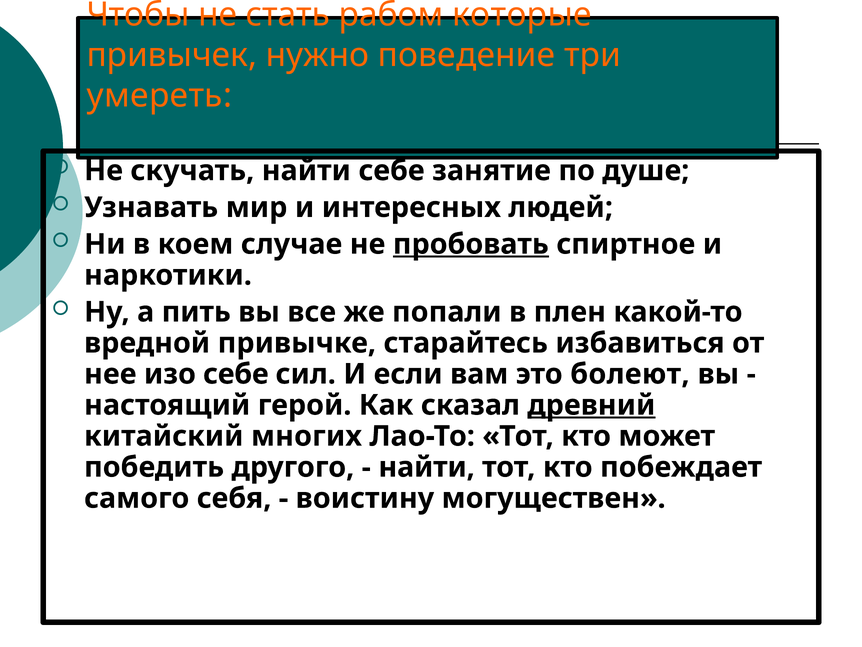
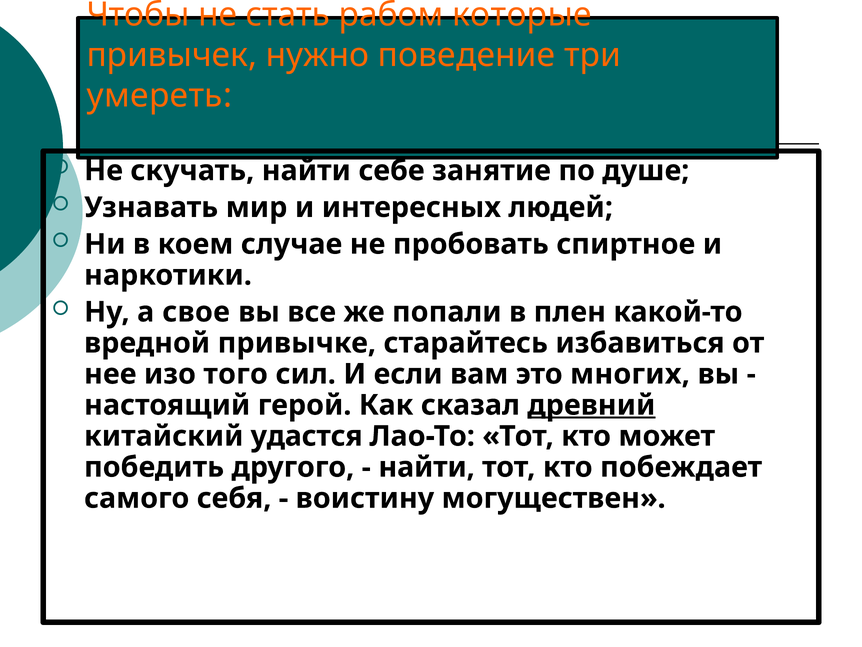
пробовать underline: present -> none
пить: пить -> свое
изо себе: себе -> того
болеют: болеют -> многих
многих: многих -> удастся
